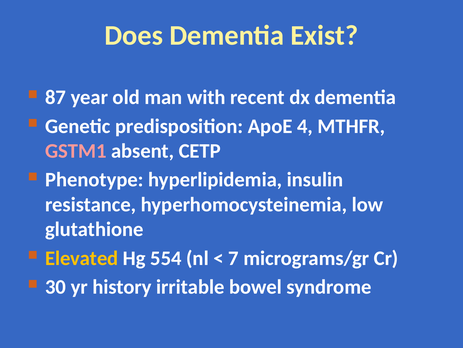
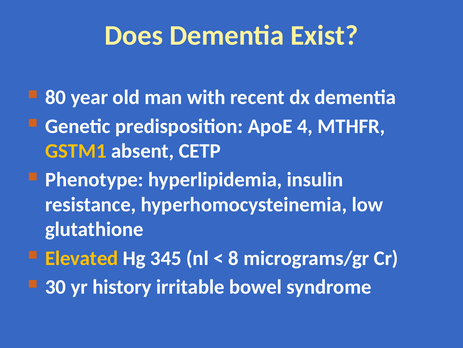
87: 87 -> 80
GSTM1 colour: pink -> yellow
554: 554 -> 345
7: 7 -> 8
